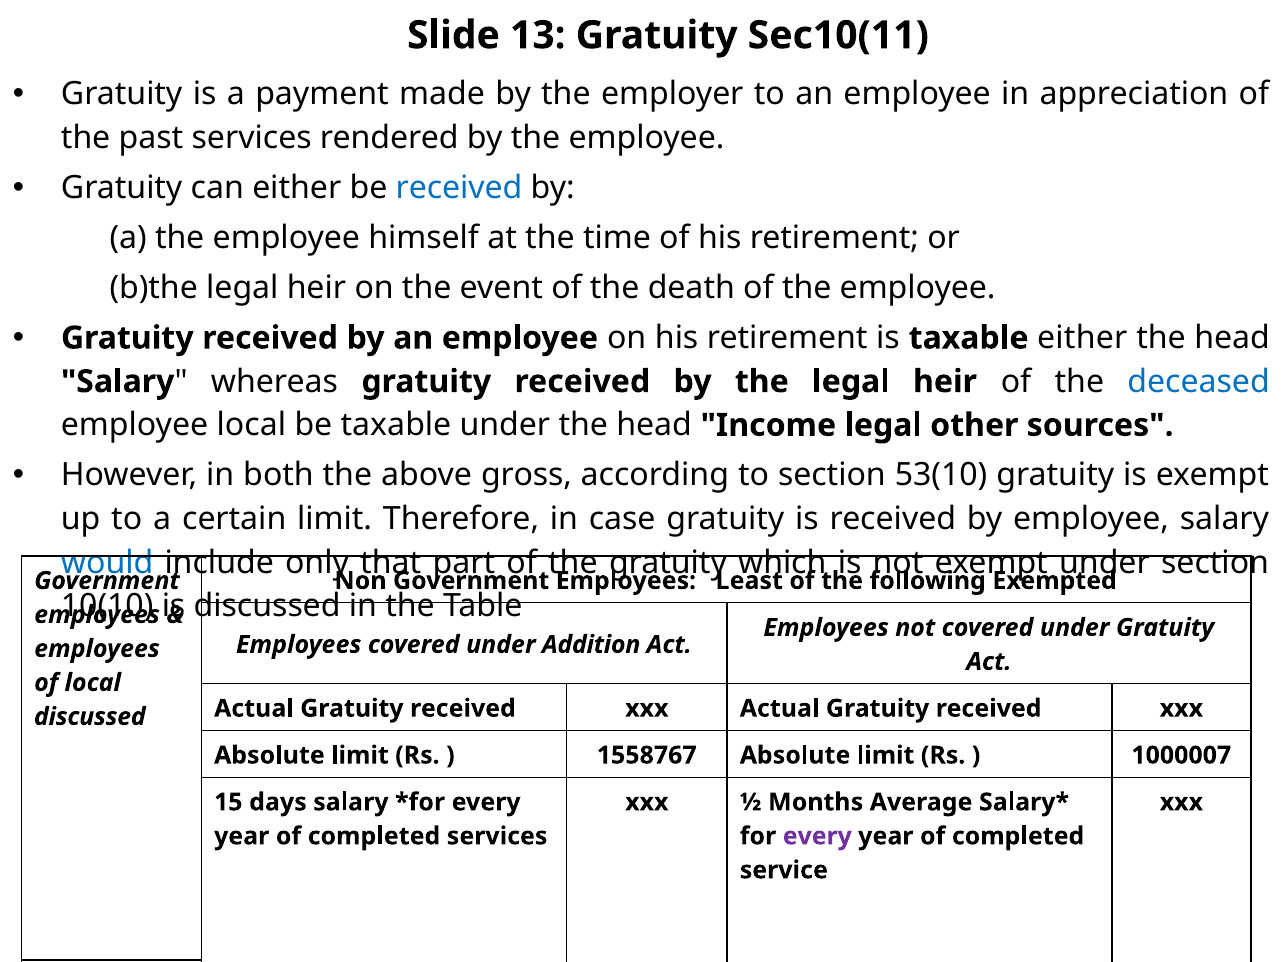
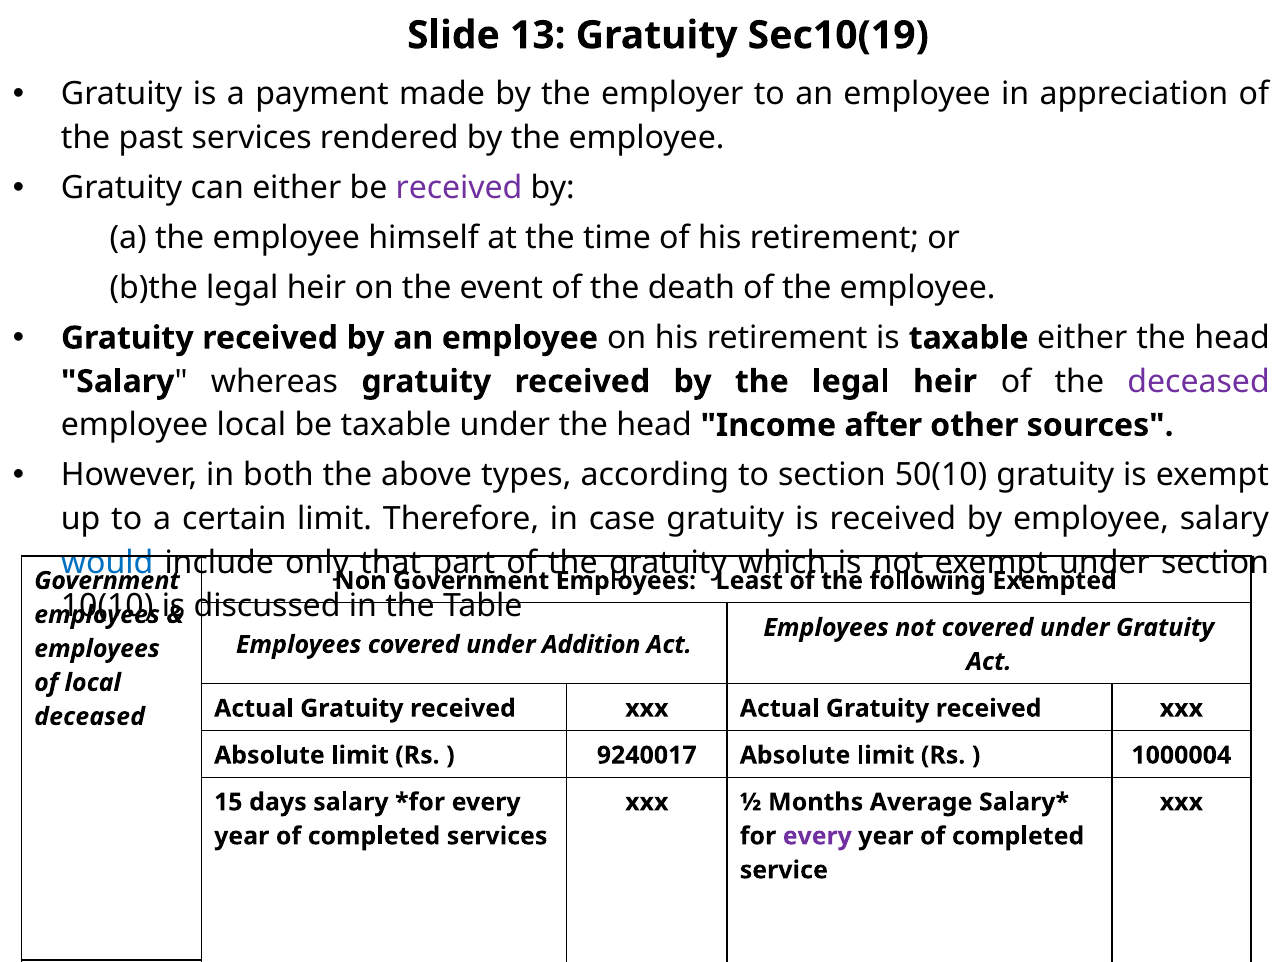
Sec10(11: Sec10(11 -> Sec10(19
received at (459, 188) colour: blue -> purple
deceased at (1199, 382) colour: blue -> purple
Income legal: legal -> after
gross: gross -> types
53(10: 53(10 -> 50(10
discussed at (90, 717): discussed -> deceased
1558767: 1558767 -> 9240017
1000007: 1000007 -> 1000004
